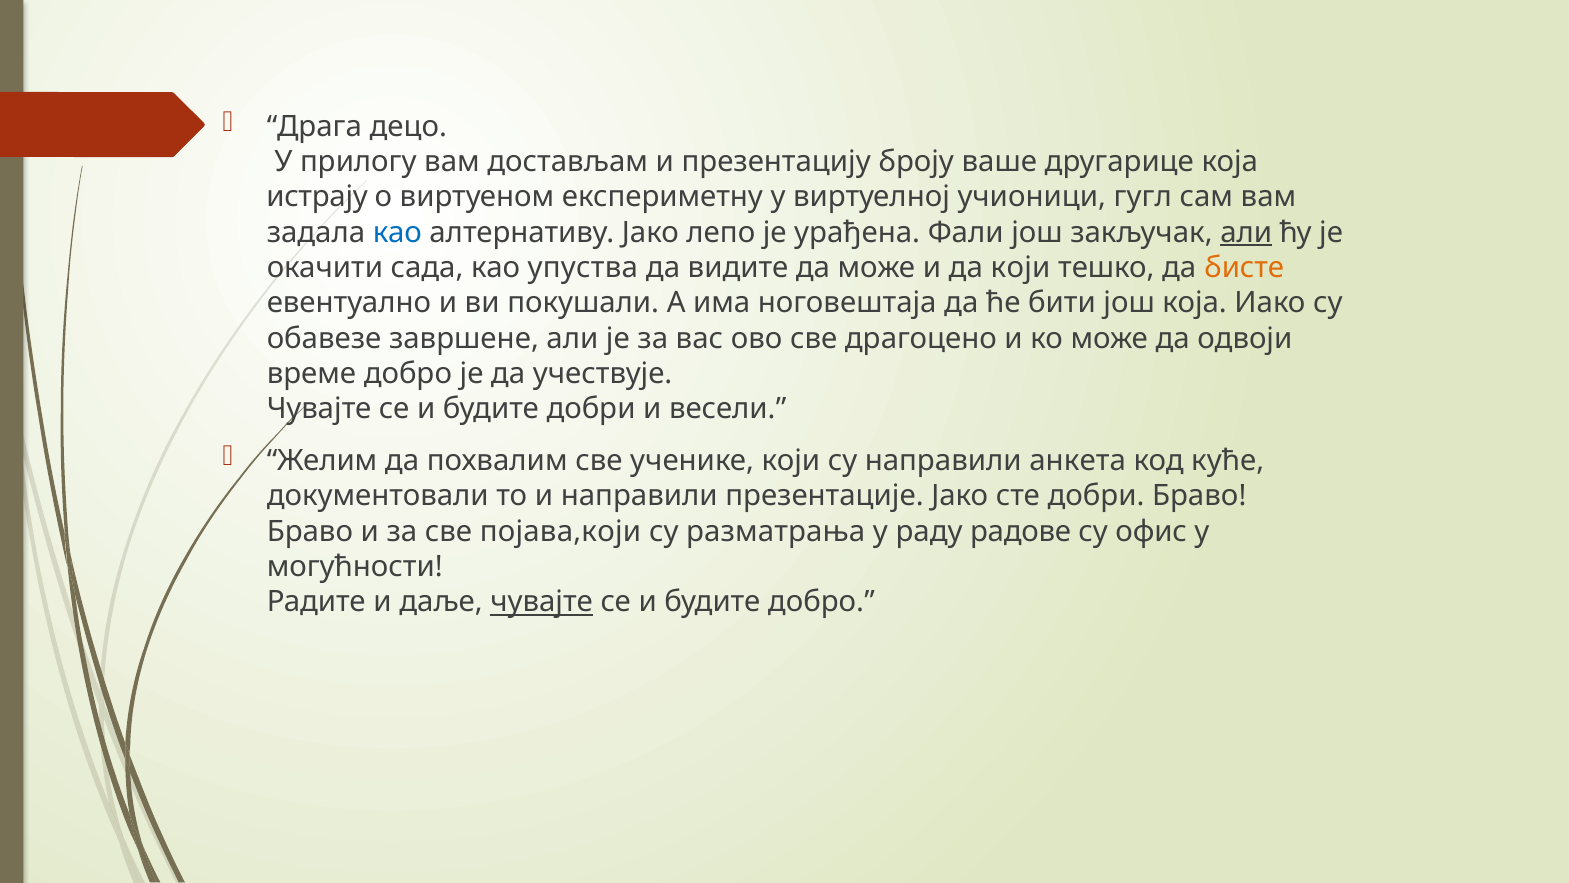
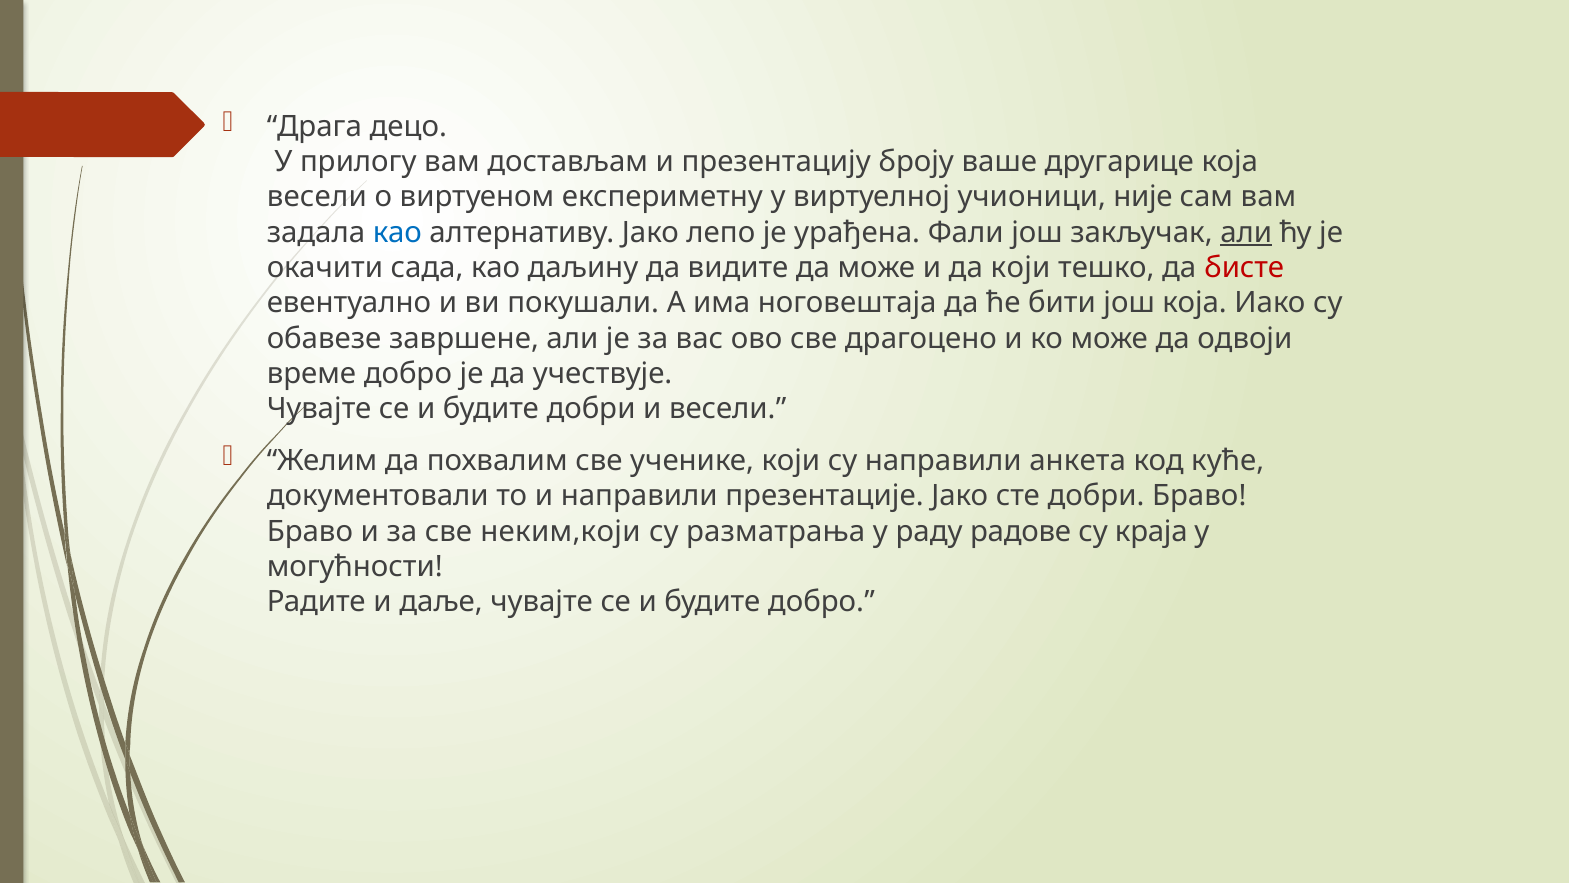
истрају at (317, 197): истрају -> весели
гугл: гугл -> није
упуства: упуства -> даљину
бисте colour: orange -> red
појава,који: појава,који -> неким,који
офис: офис -> краја
чувајте at (542, 602) underline: present -> none
